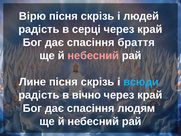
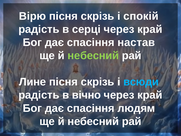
людей: людей -> спокій
браття: браття -> настав
небесний at (93, 55) colour: pink -> light green
